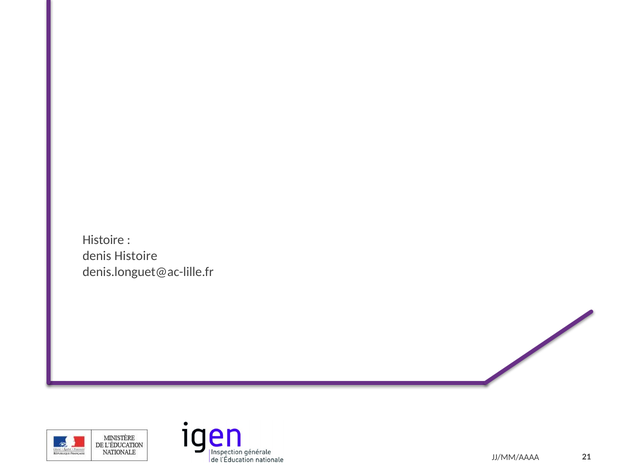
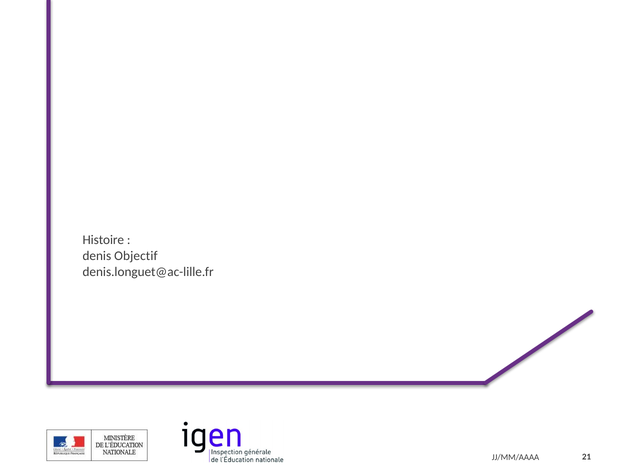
denis Histoire: Histoire -> Objectif
